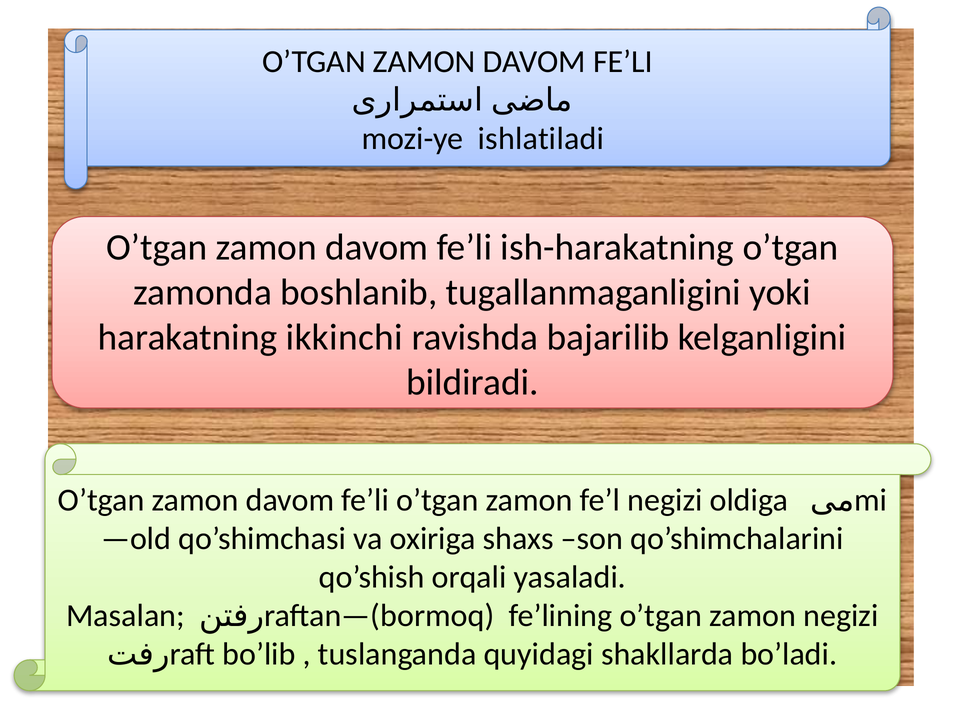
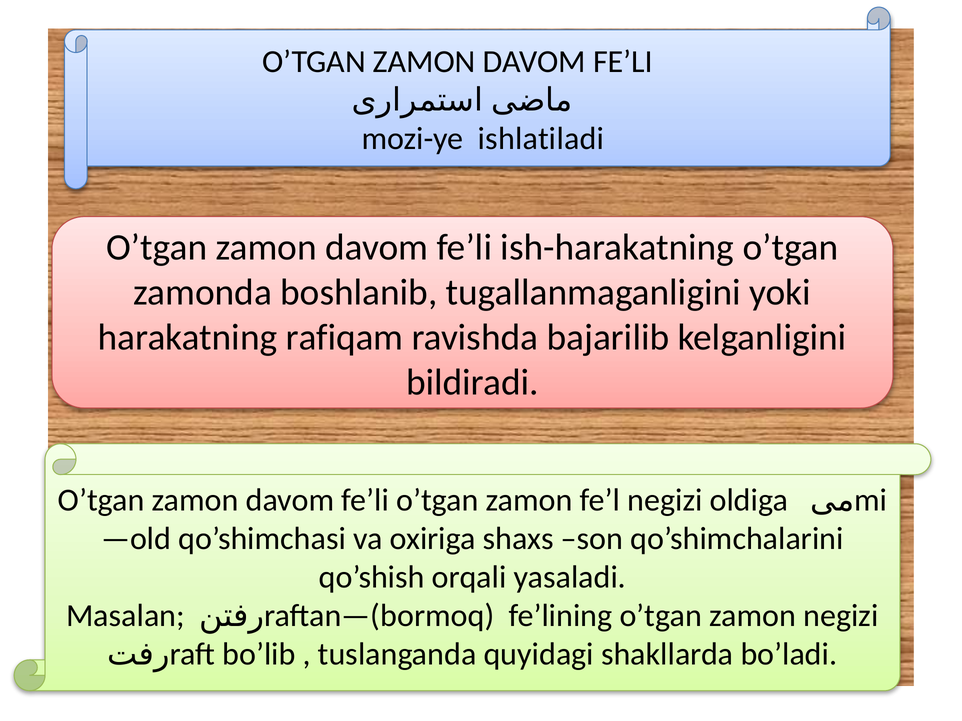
ikkinchi: ikkinchi -> rafiqam
